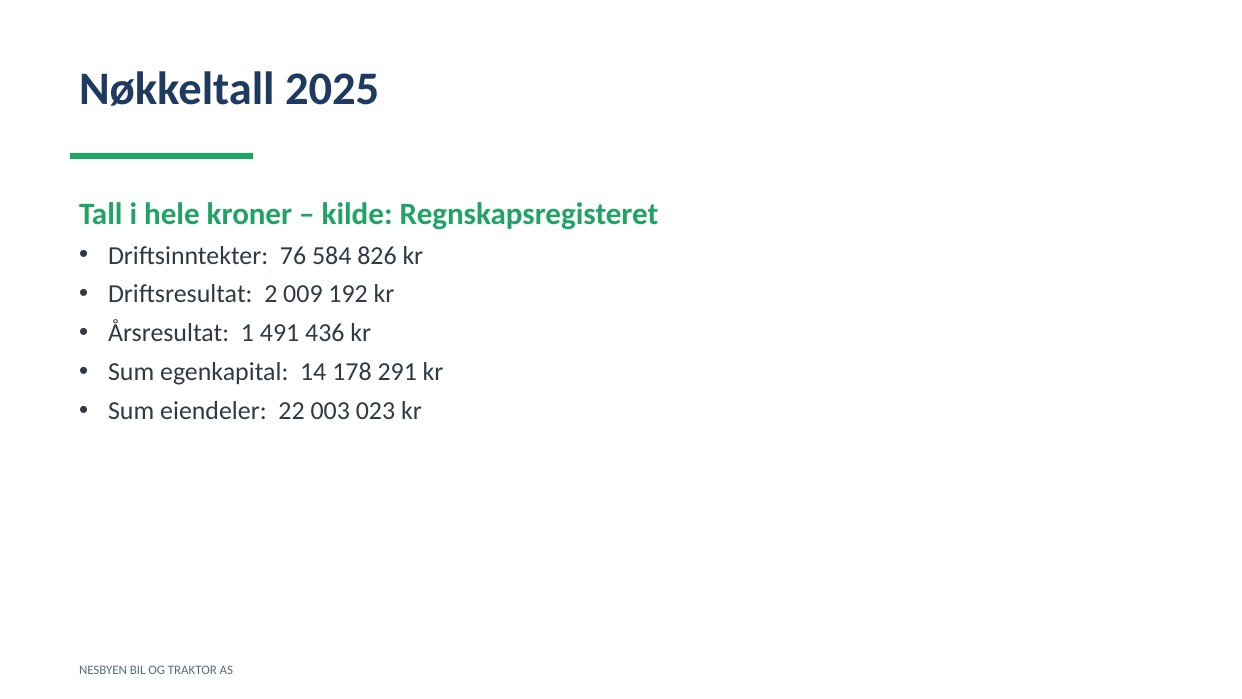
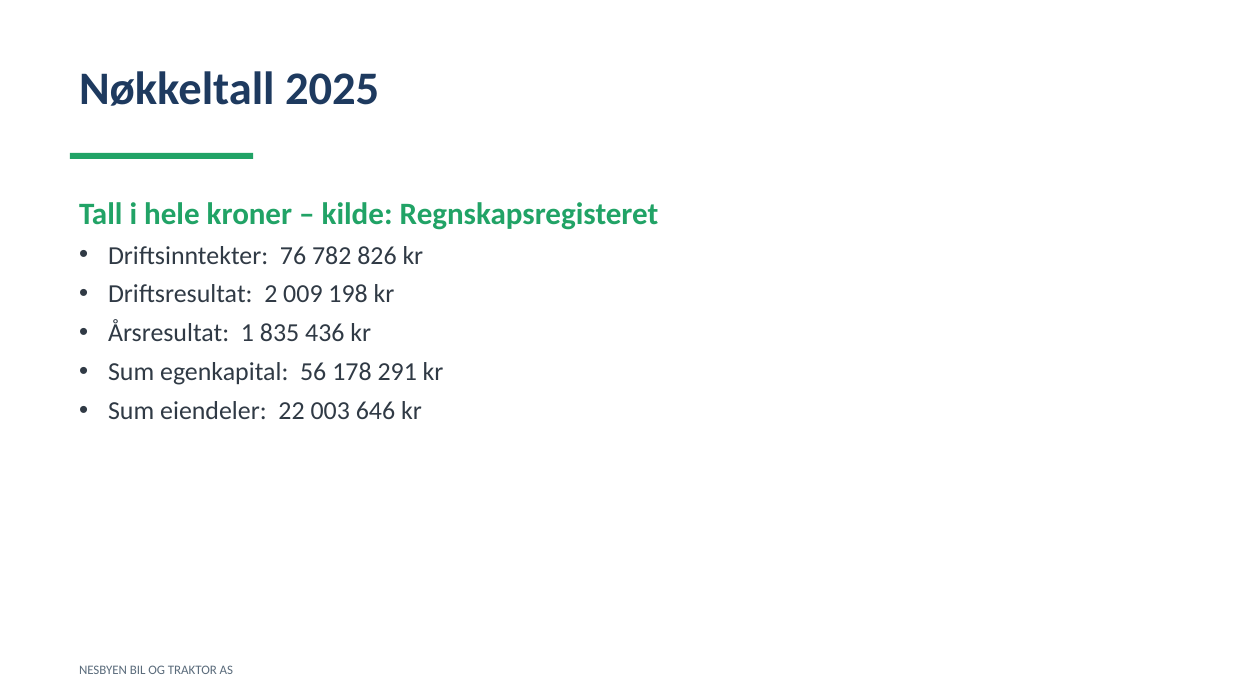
584: 584 -> 782
192: 192 -> 198
491: 491 -> 835
14: 14 -> 56
023: 023 -> 646
